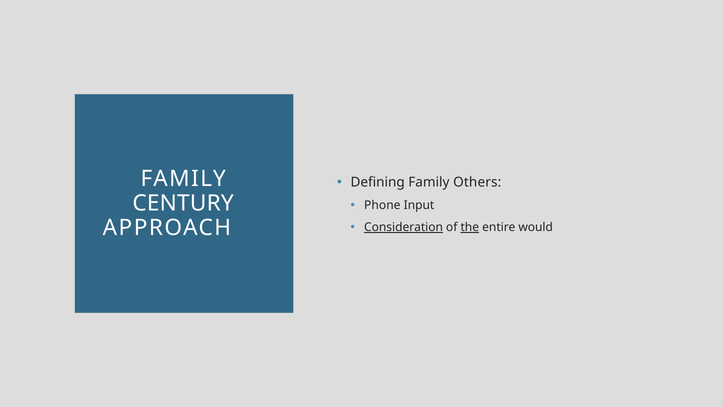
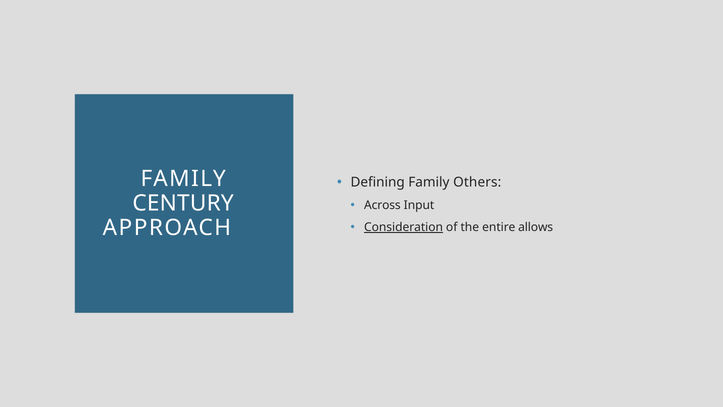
Phone: Phone -> Across
the underline: present -> none
would: would -> allows
